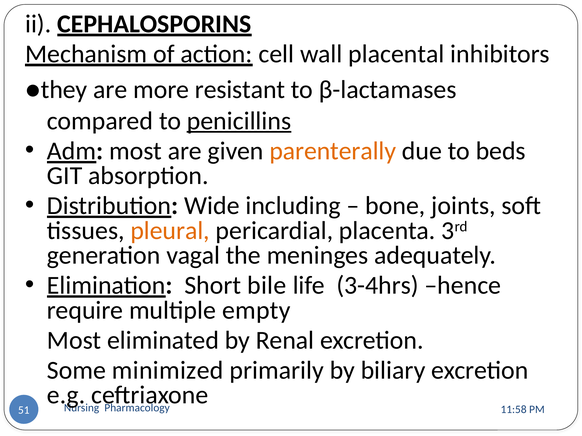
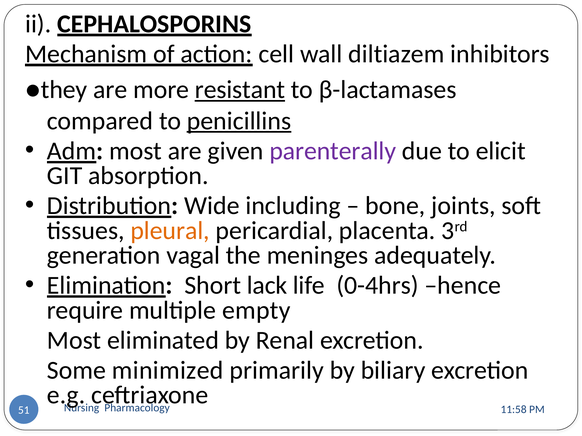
placental: placental -> diltiazem
resistant underline: none -> present
parenterally colour: orange -> purple
beds: beds -> elicit
bile: bile -> lack
3-4hrs: 3-4hrs -> 0-4hrs
